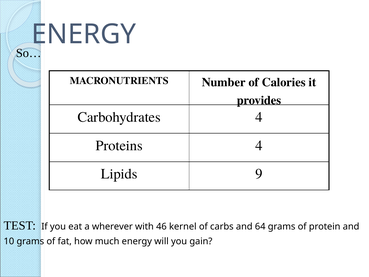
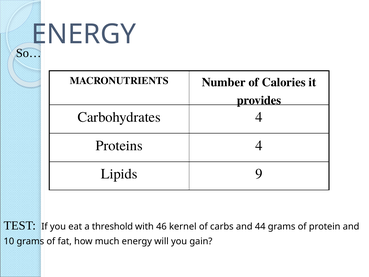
wherever: wherever -> threshold
64: 64 -> 44
